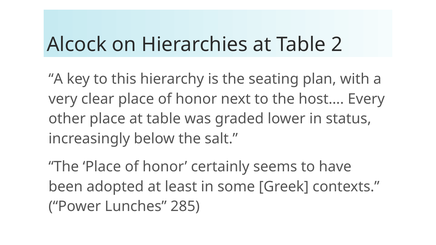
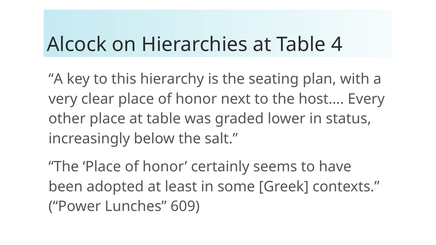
2: 2 -> 4
285: 285 -> 609
